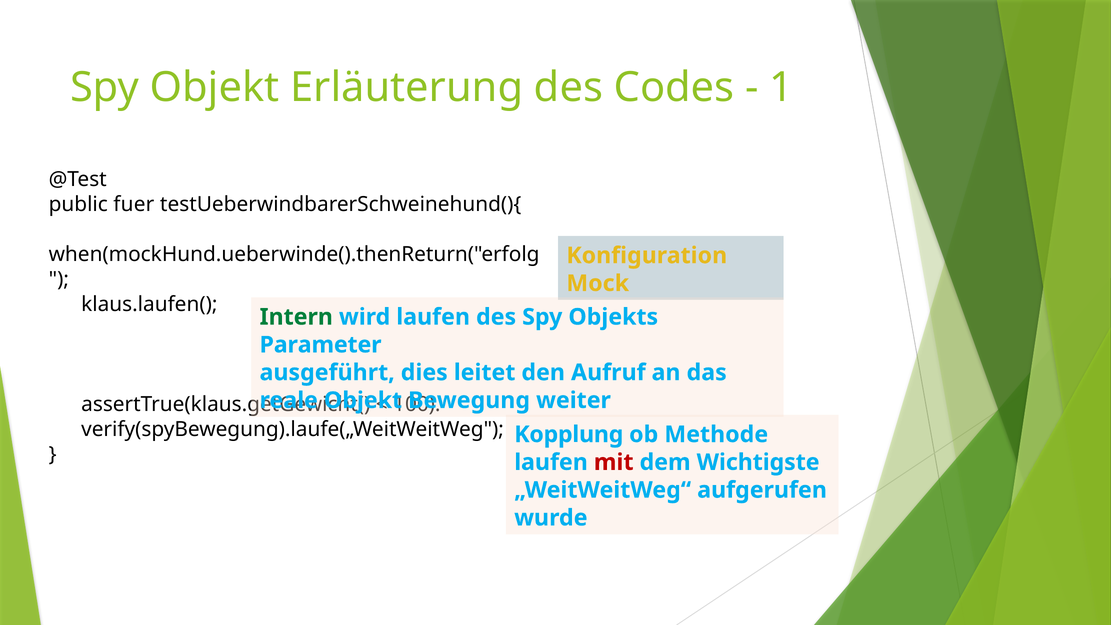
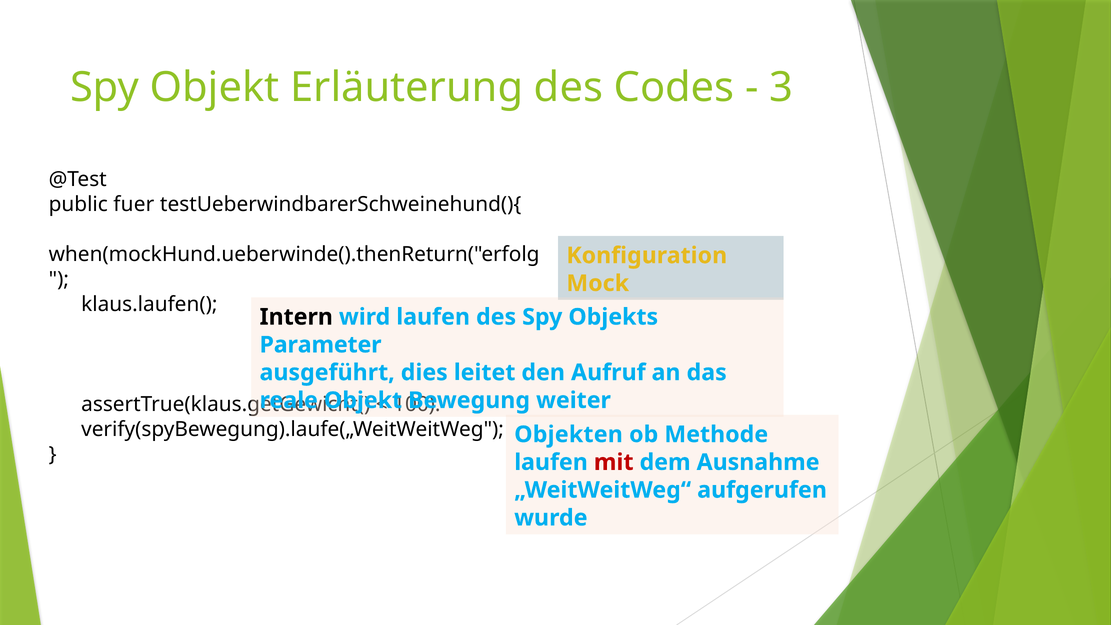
1: 1 -> 3
Intern colour: green -> black
Kopplung: Kopplung -> Objekten
Wichtigste: Wichtigste -> Ausnahme
